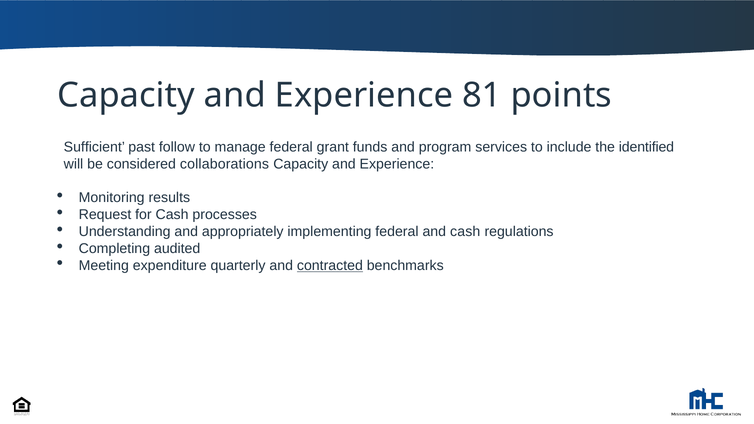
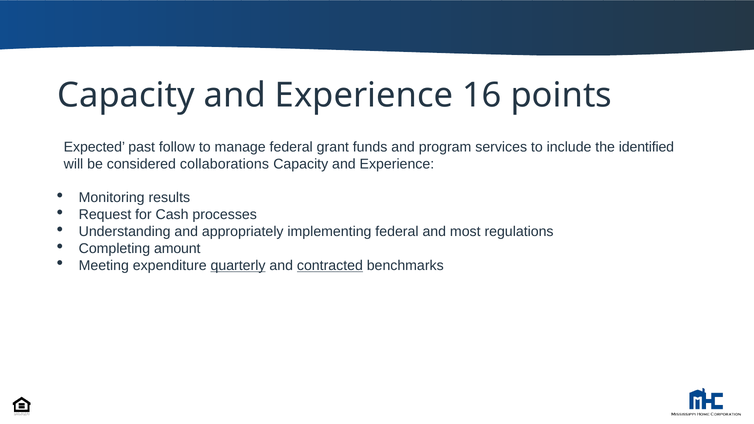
81: 81 -> 16
Sufficient: Sufficient -> Expected
and cash: cash -> most
audited: audited -> amount
quarterly underline: none -> present
